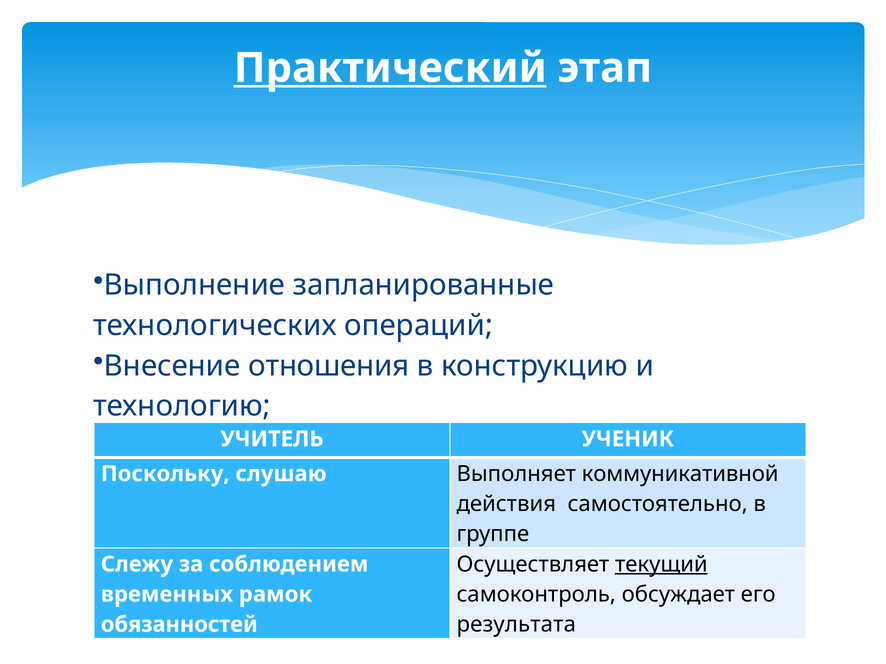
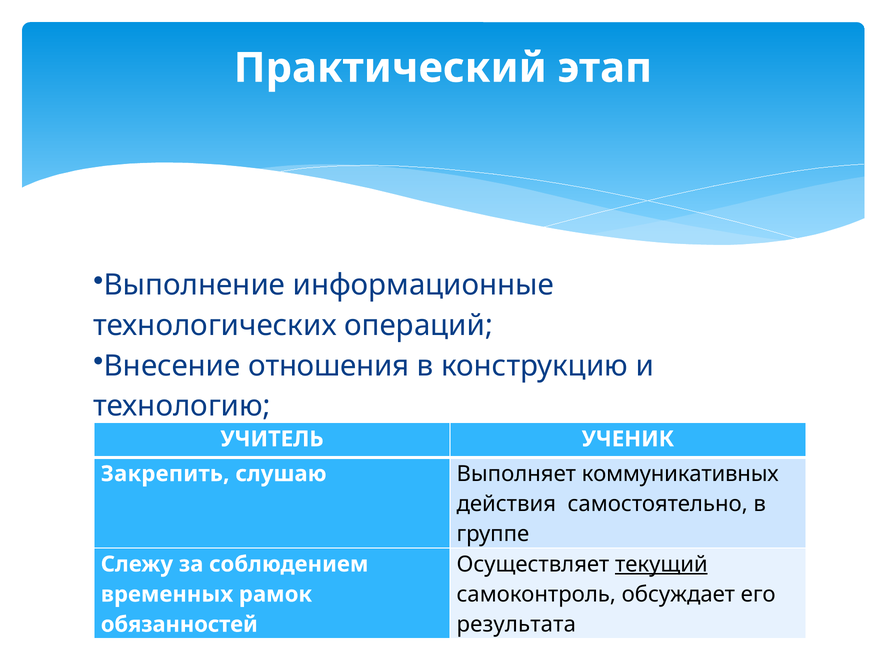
Практический underline: present -> none
запланированные: запланированные -> информационные
Поскольку: Поскольку -> Закрепить
коммуникативной: коммуникативной -> коммуникативных
